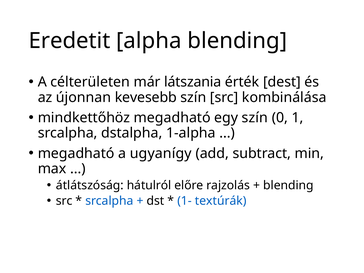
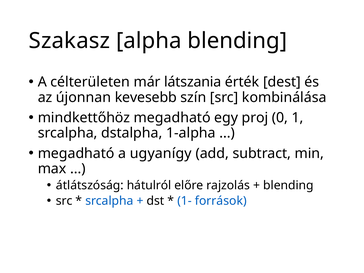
Eredetit: Eredetit -> Szakasz
egy szín: szín -> proj
textúrák: textúrák -> források
